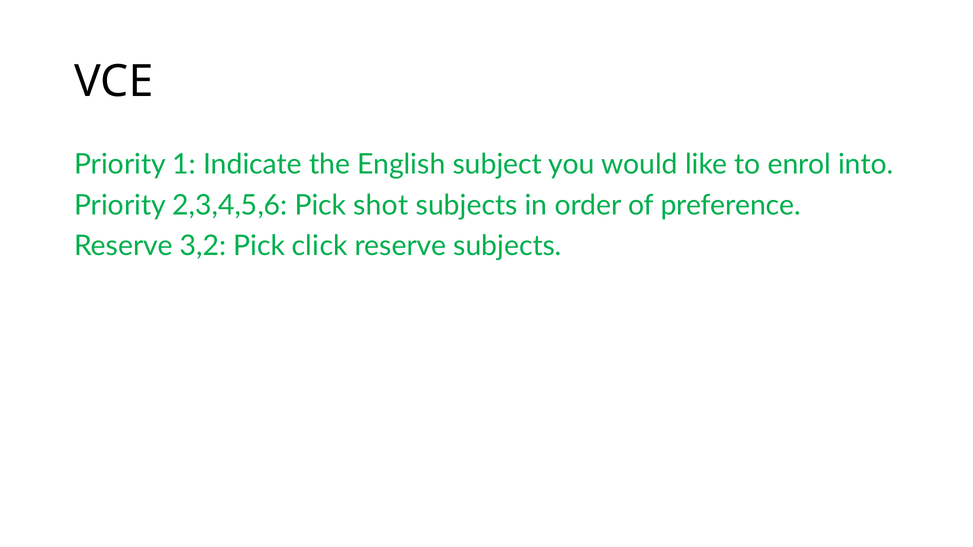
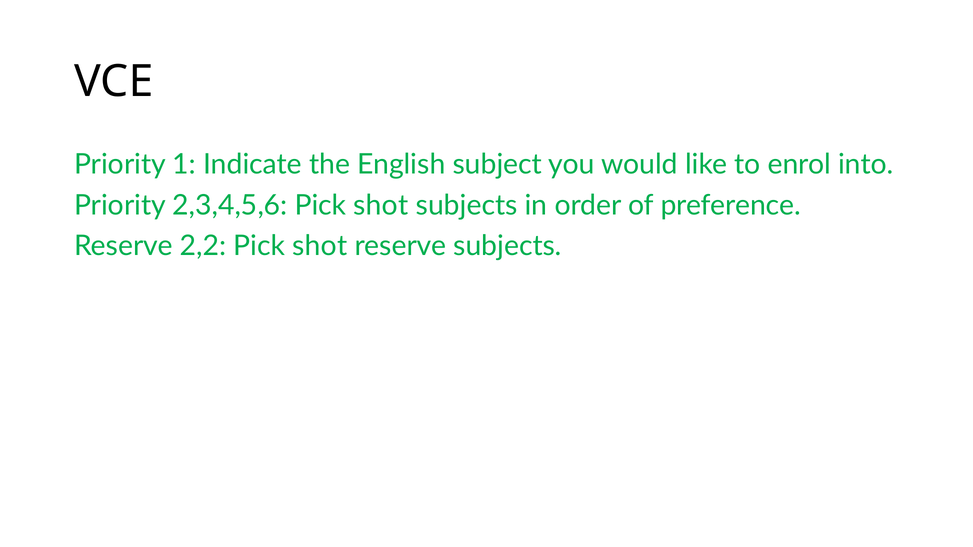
3,2: 3,2 -> 2,2
click at (320, 246): click -> shot
